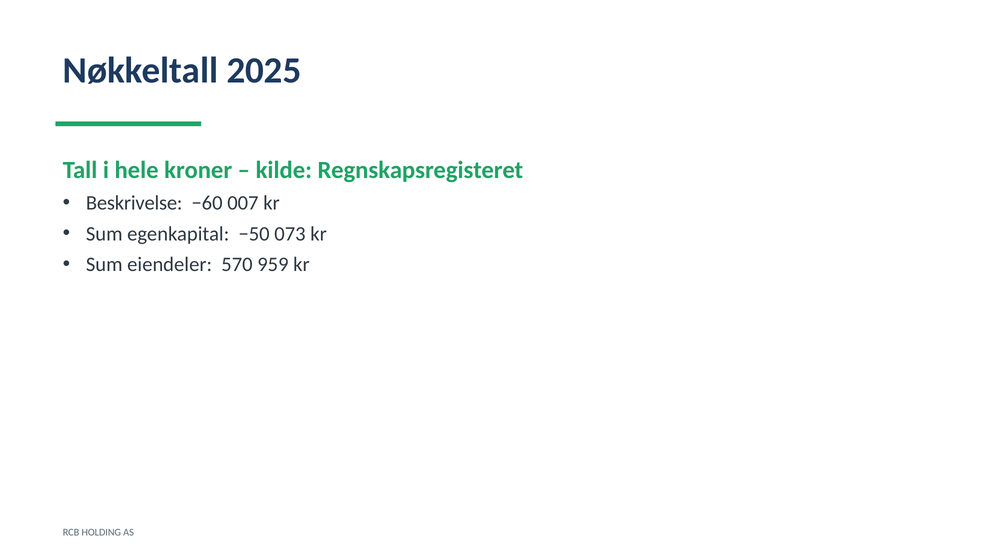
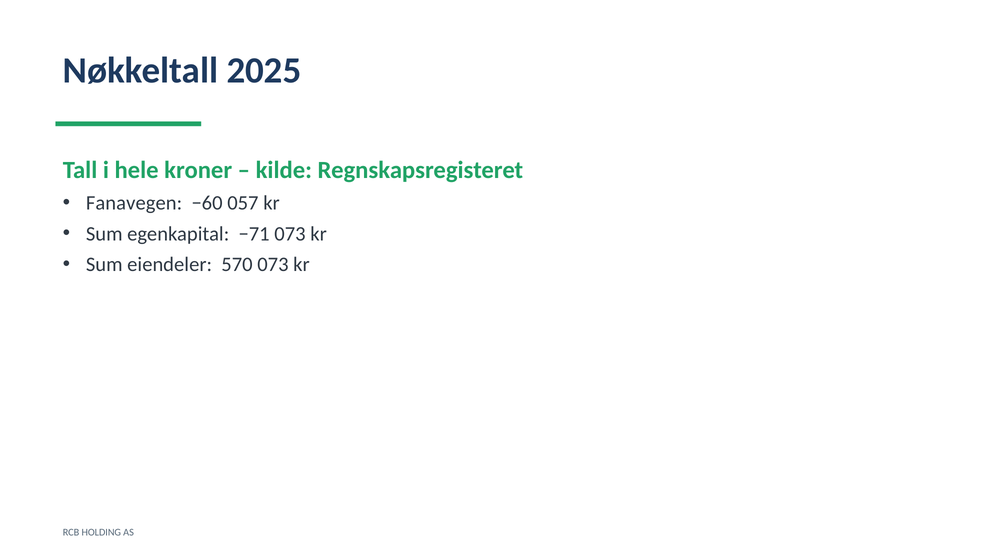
Beskrivelse: Beskrivelse -> Fanavegen
007: 007 -> 057
−50: −50 -> −71
570 959: 959 -> 073
